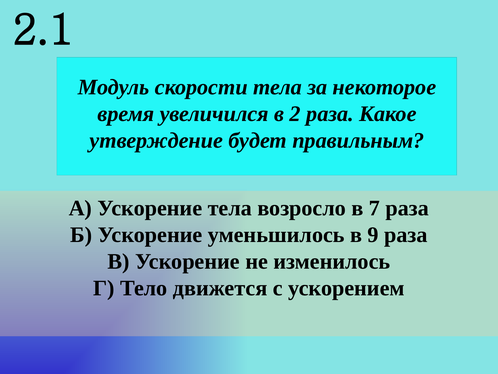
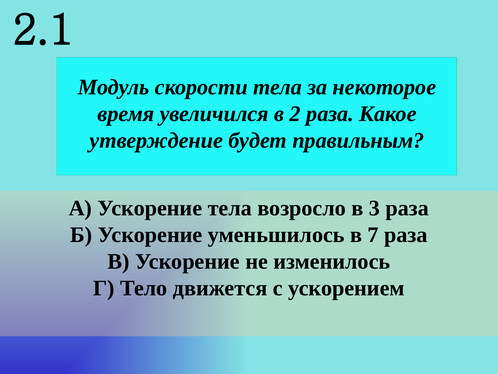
7: 7 -> 3
9: 9 -> 7
